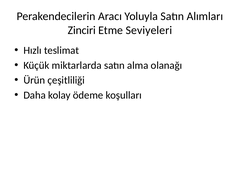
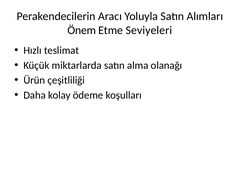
Zinciri: Zinciri -> Önem
